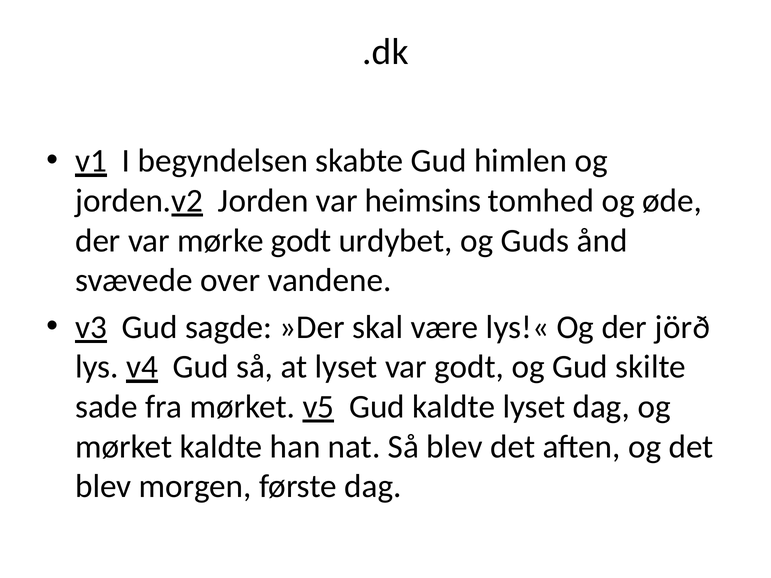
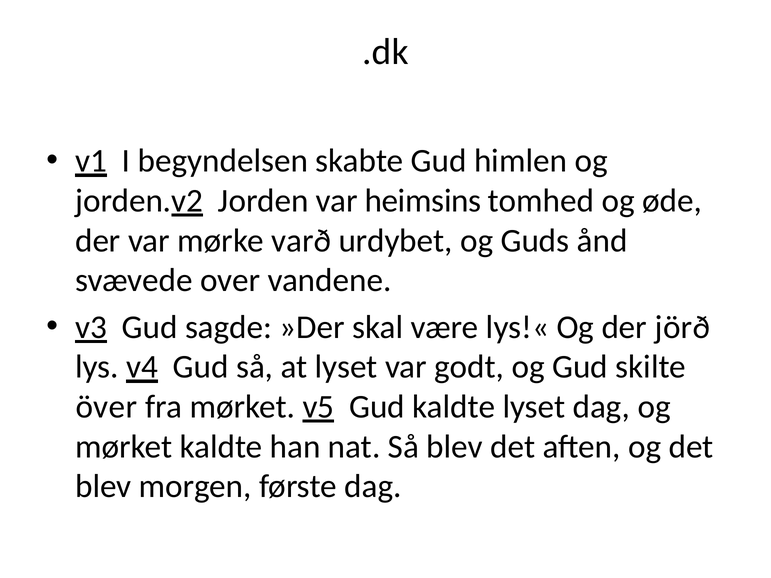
mørke godt: godt -> varð
sade: sade -> över
